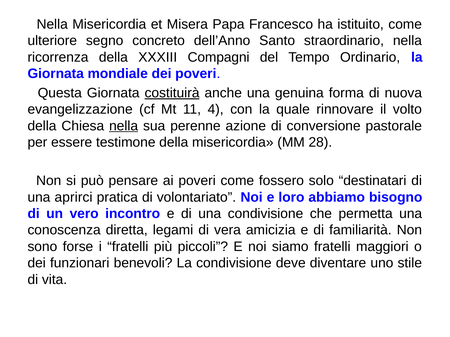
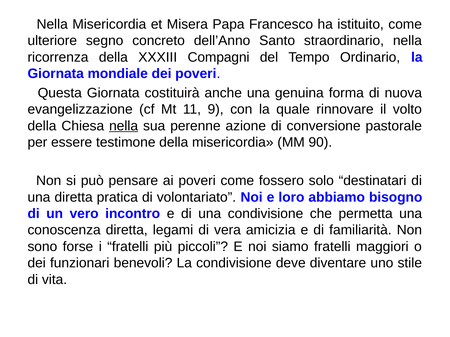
costituirà underline: present -> none
4: 4 -> 9
28: 28 -> 90
una aprirci: aprirci -> diretta
